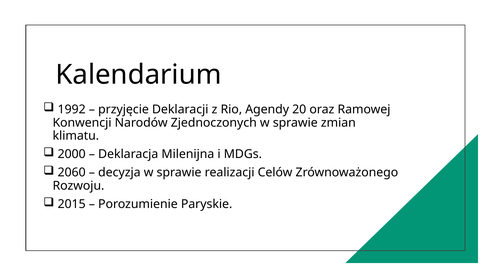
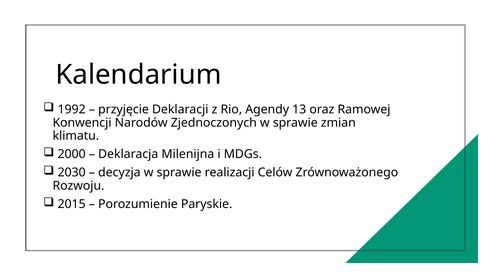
20: 20 -> 13
2060: 2060 -> 2030
